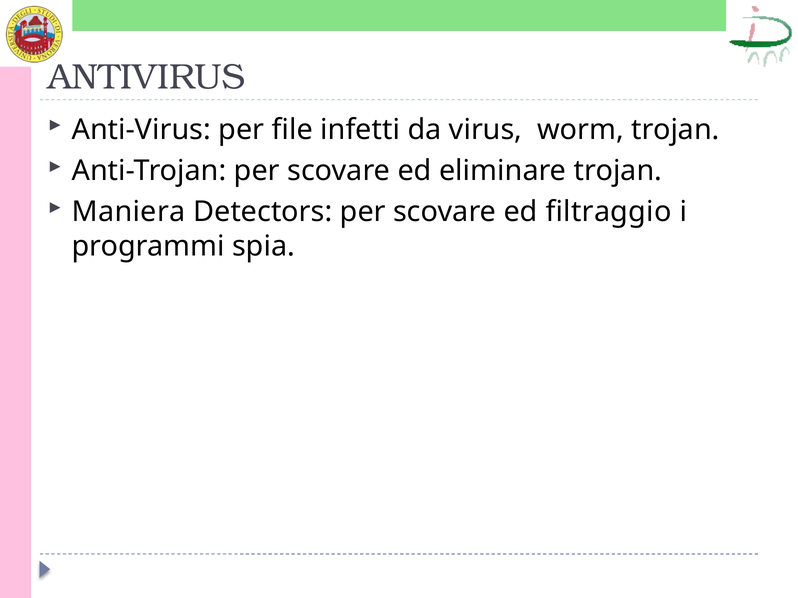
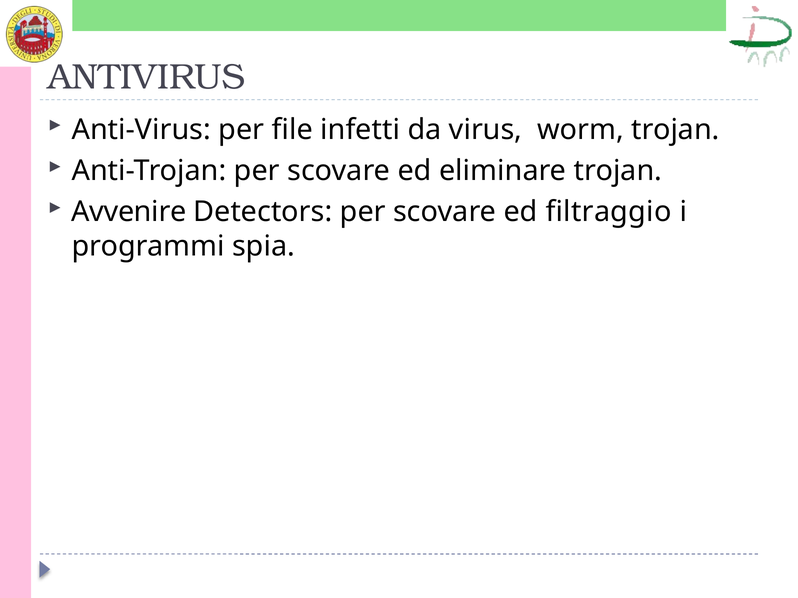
Maniera: Maniera -> Avvenire
